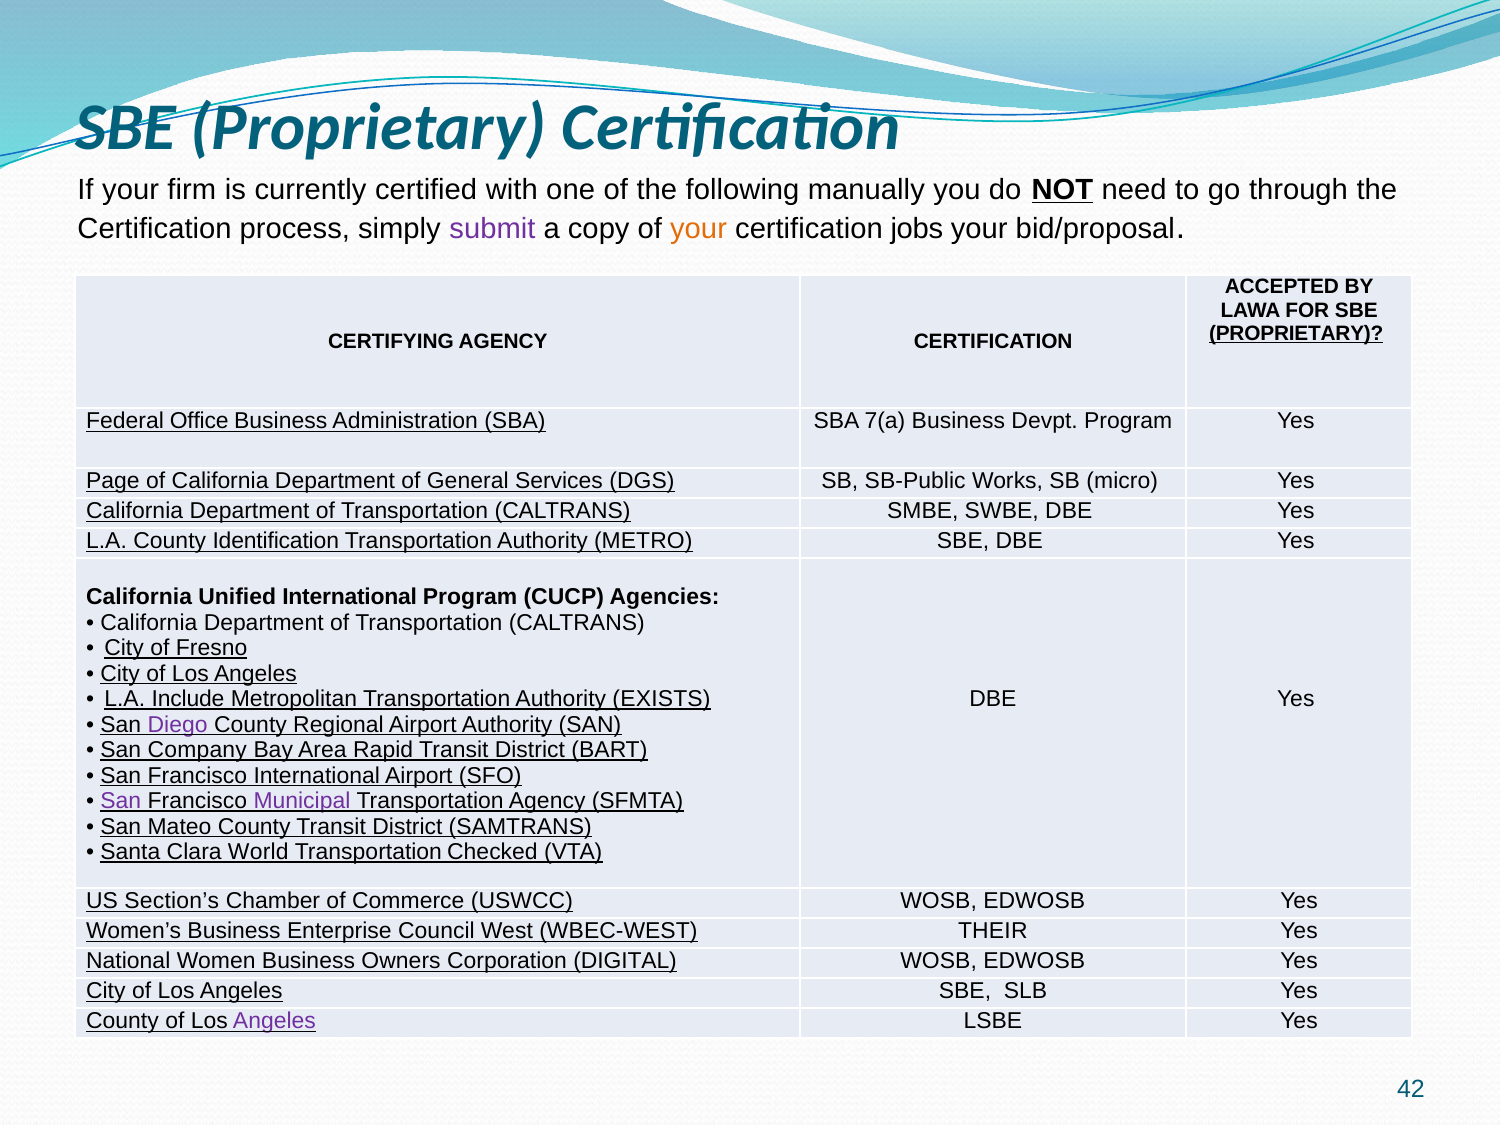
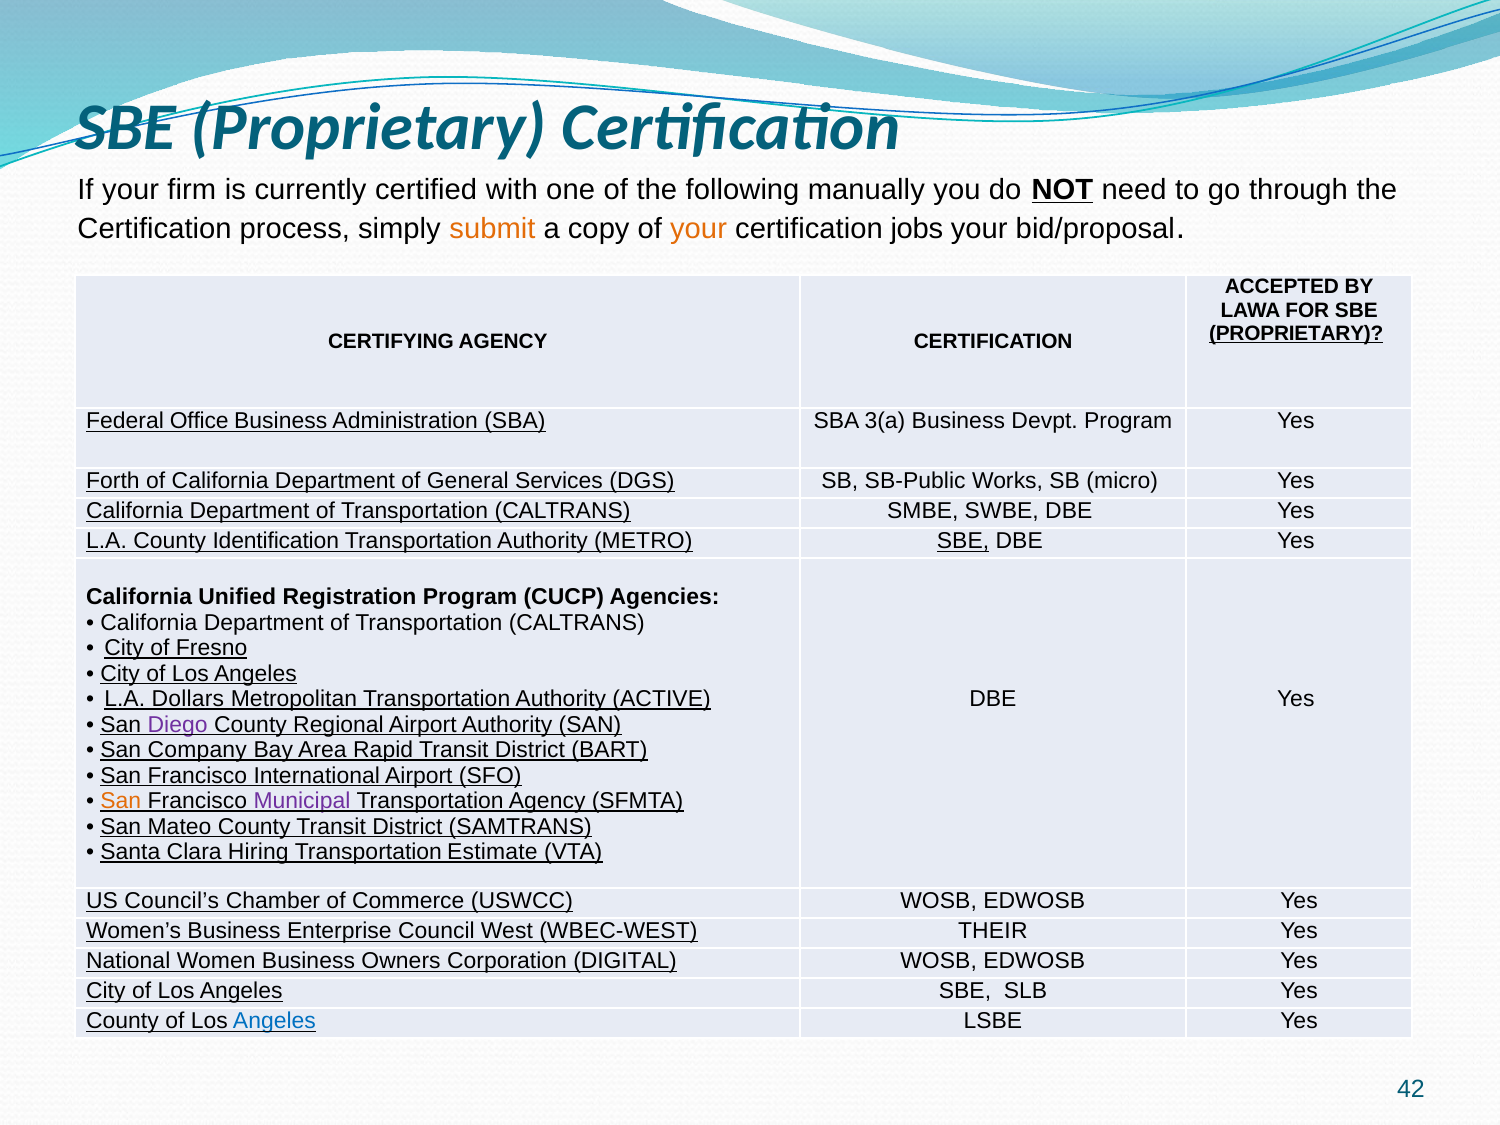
submit colour: purple -> orange
7(a: 7(a -> 3(a
Page: Page -> Forth
SBE at (963, 541) underline: none -> present
Unified International: International -> Registration
Include: Include -> Dollars
EXISTS: EXISTS -> ACTIVE
San at (121, 801) colour: purple -> orange
World: World -> Hiring
Checked: Checked -> Estimate
Section’s: Section’s -> Council’s
Angeles at (274, 1021) colour: purple -> blue
